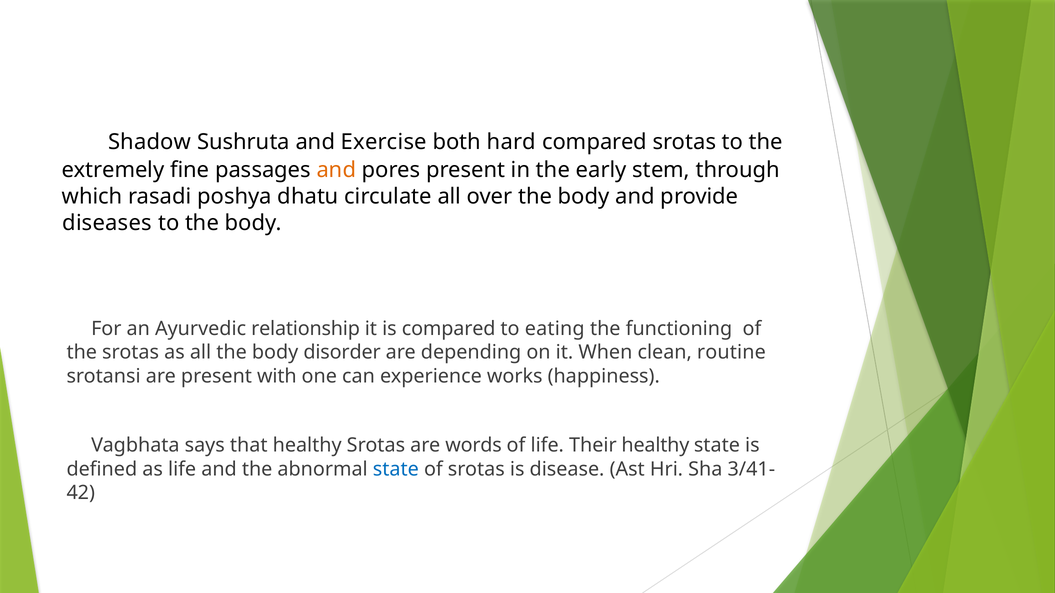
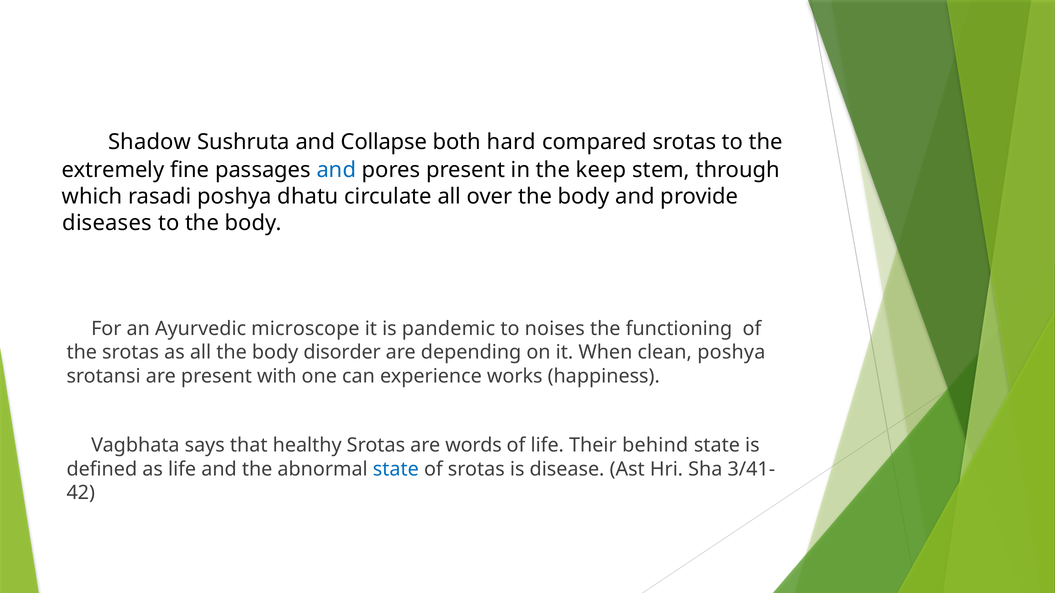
Exercise: Exercise -> Collapse
and at (336, 170) colour: orange -> blue
early: early -> keep
relationship: relationship -> microscope
is compared: compared -> pandemic
eating: eating -> noises
clean routine: routine -> poshya
Their healthy: healthy -> behind
